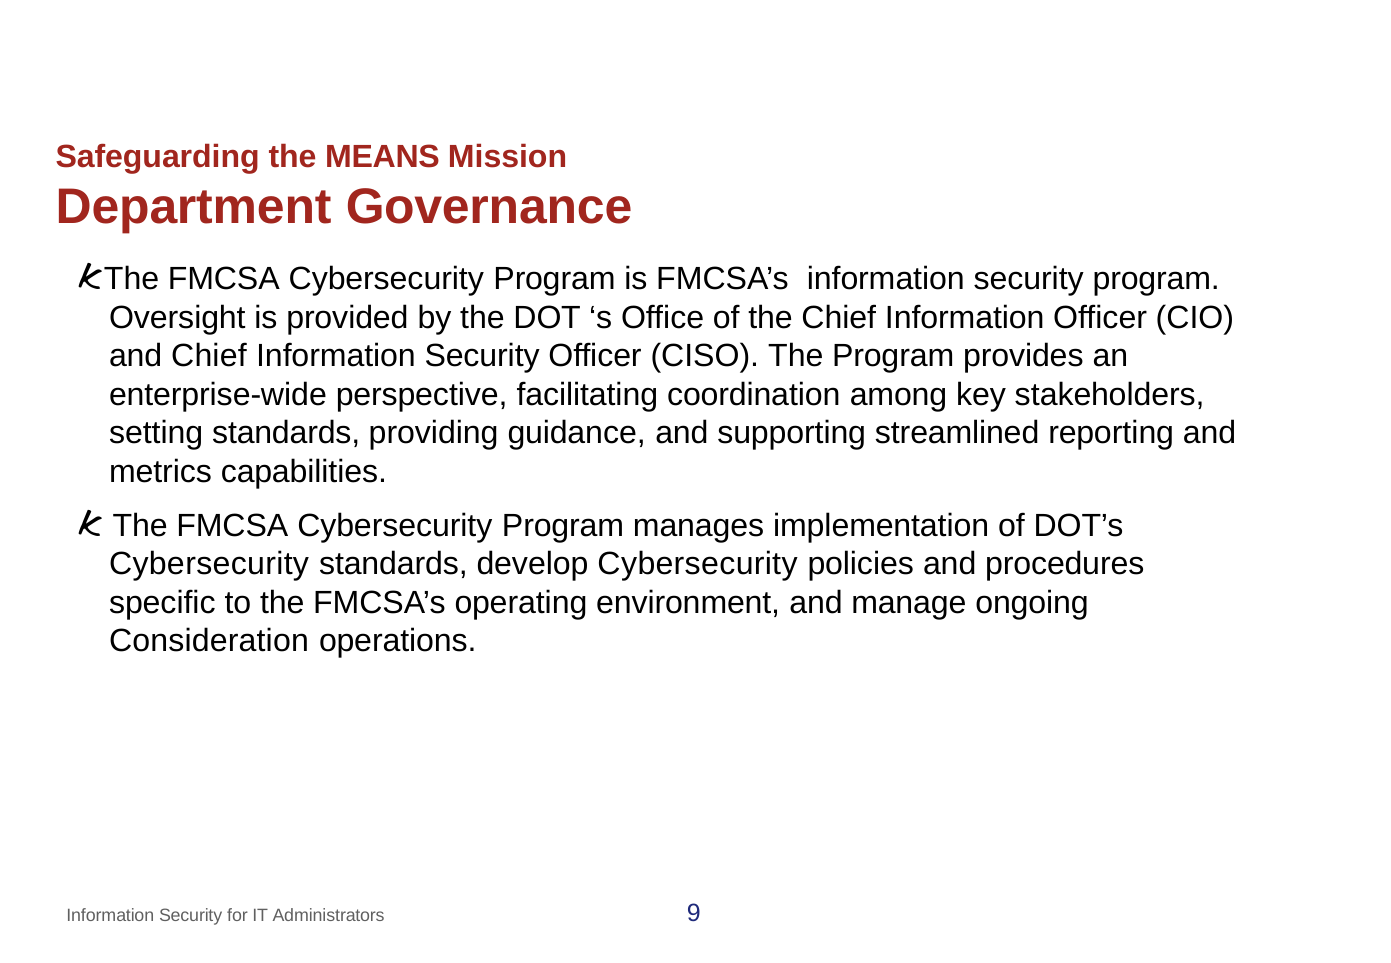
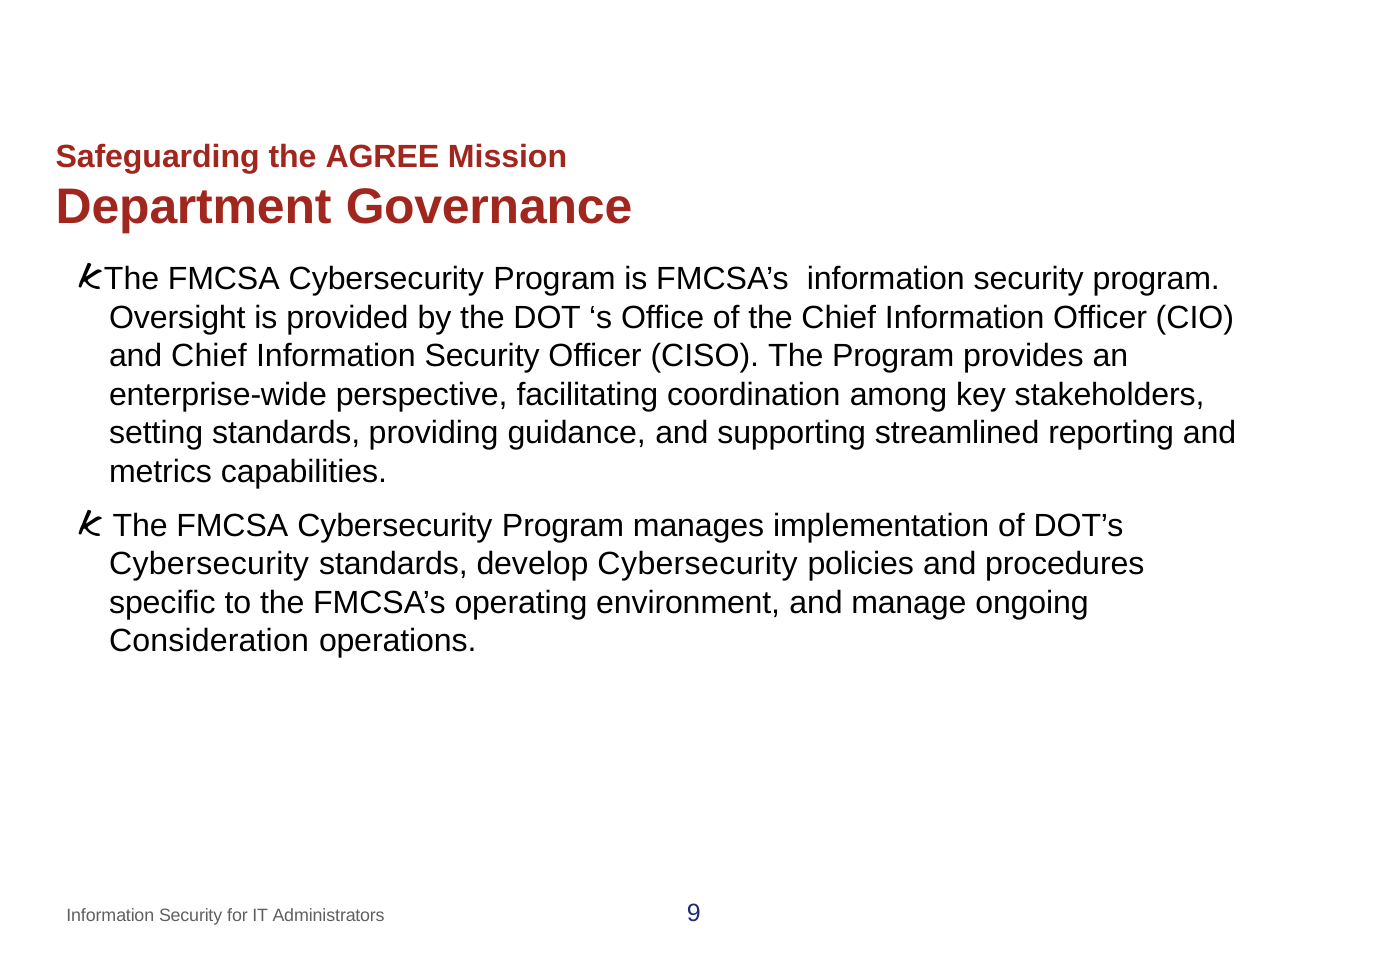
MEANS: MEANS -> AGREE
